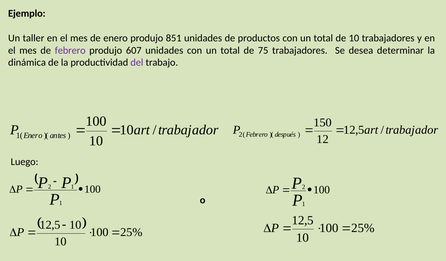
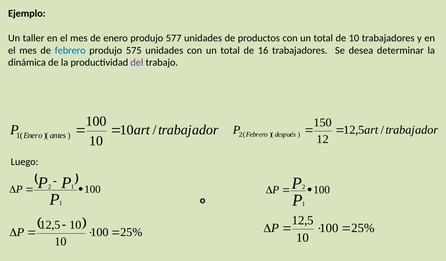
851: 851 -> 577
febrero at (70, 50) colour: purple -> blue
607: 607 -> 575
75: 75 -> 16
